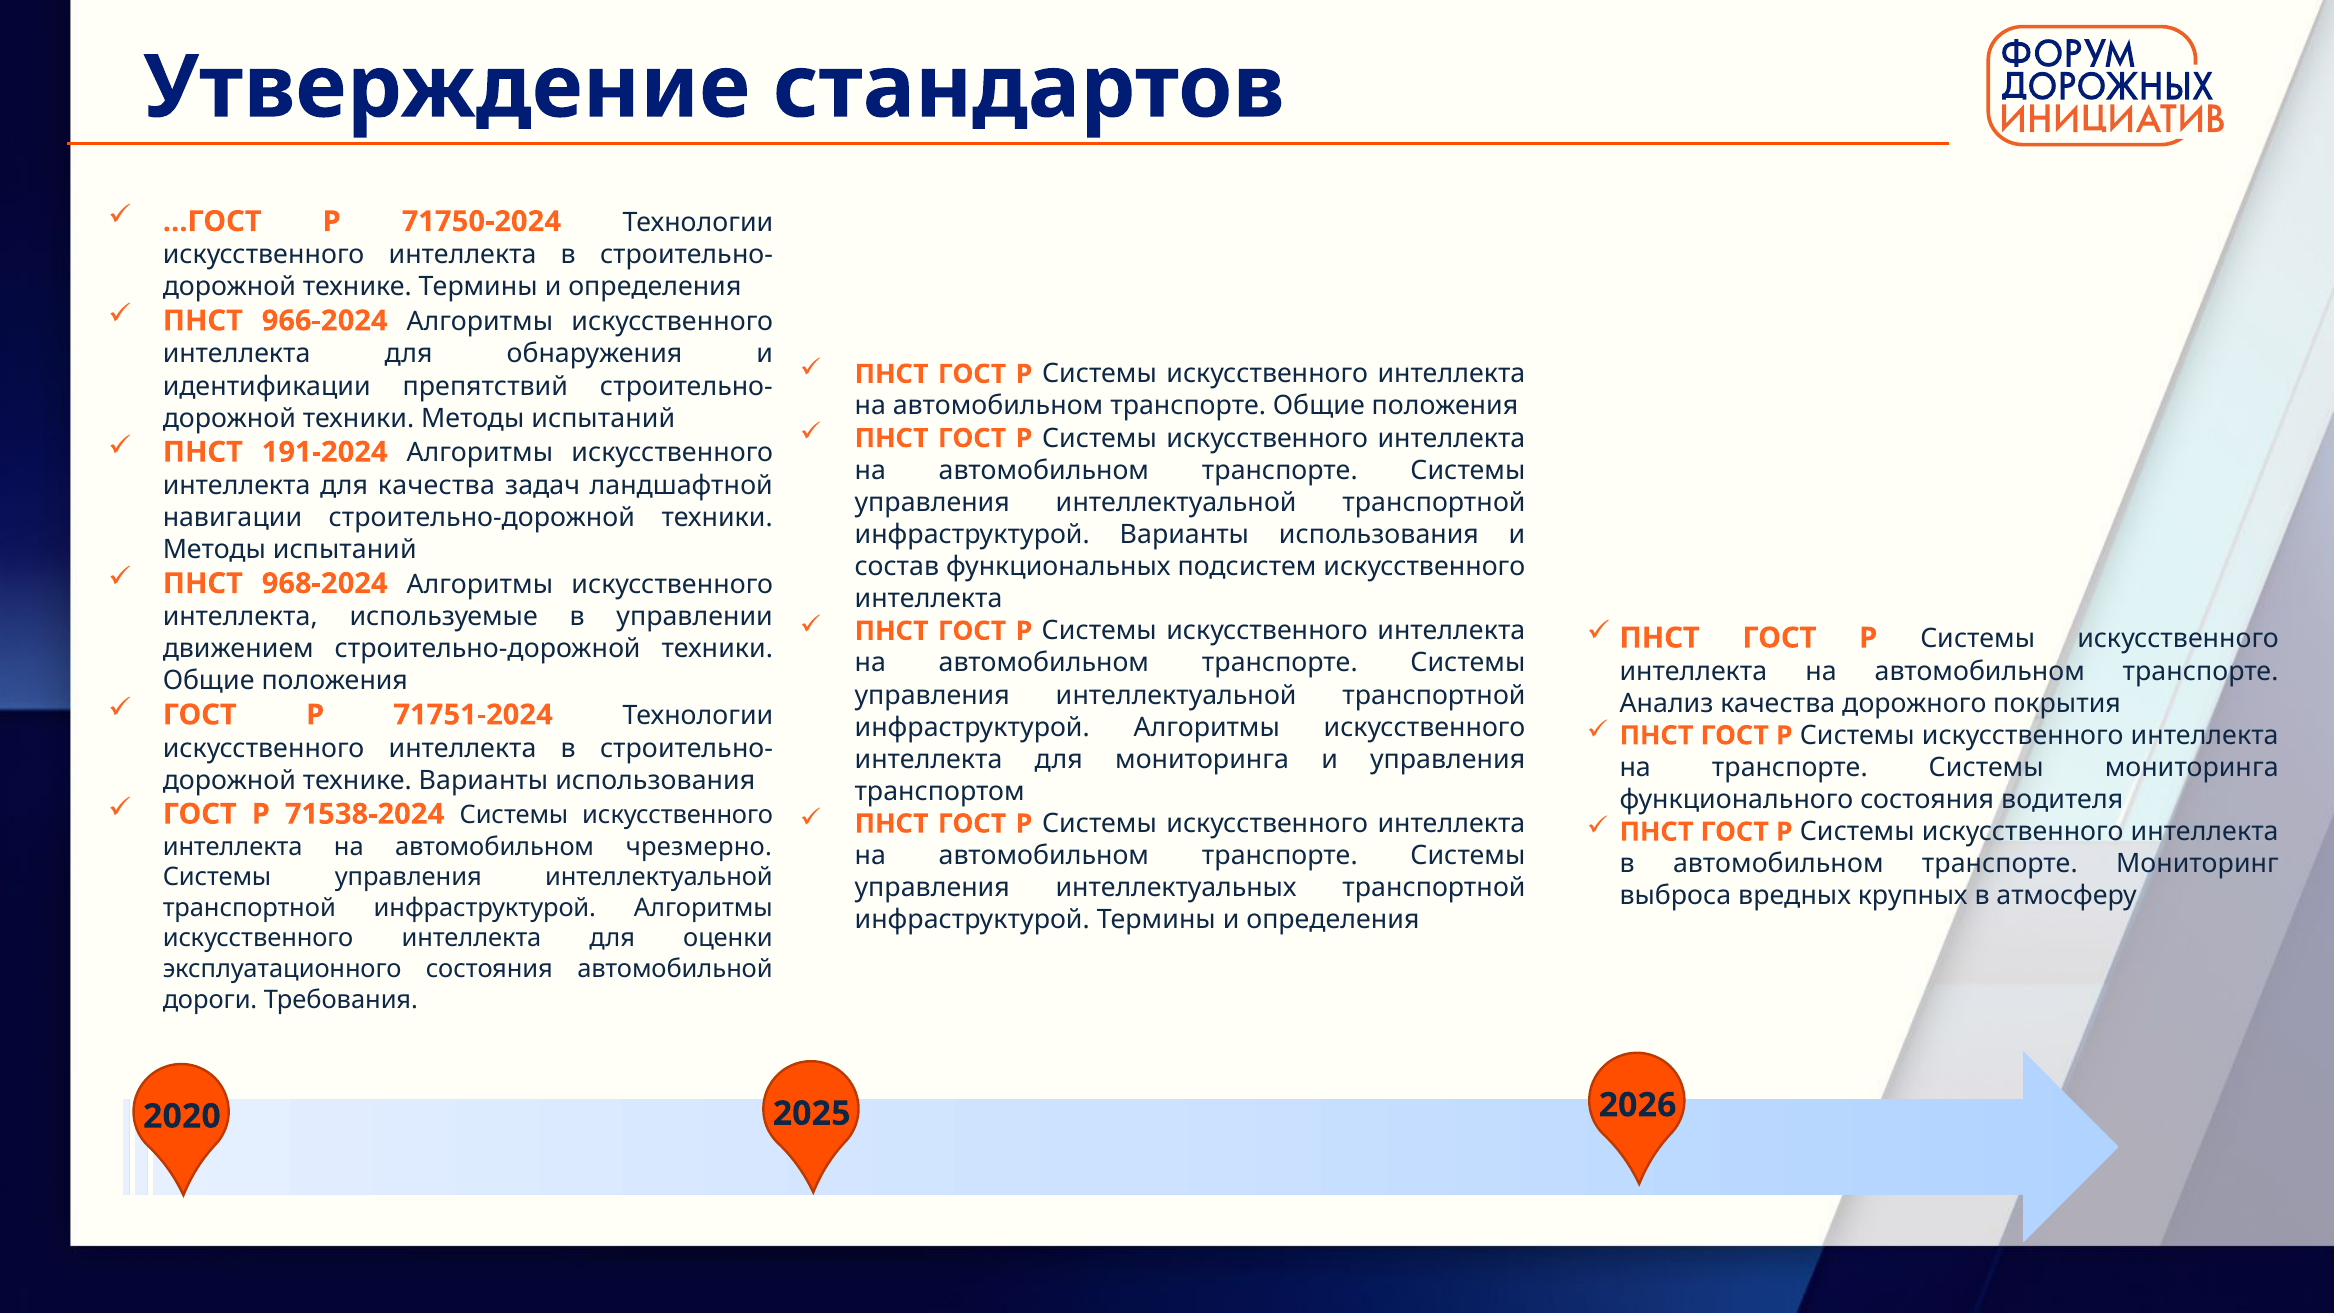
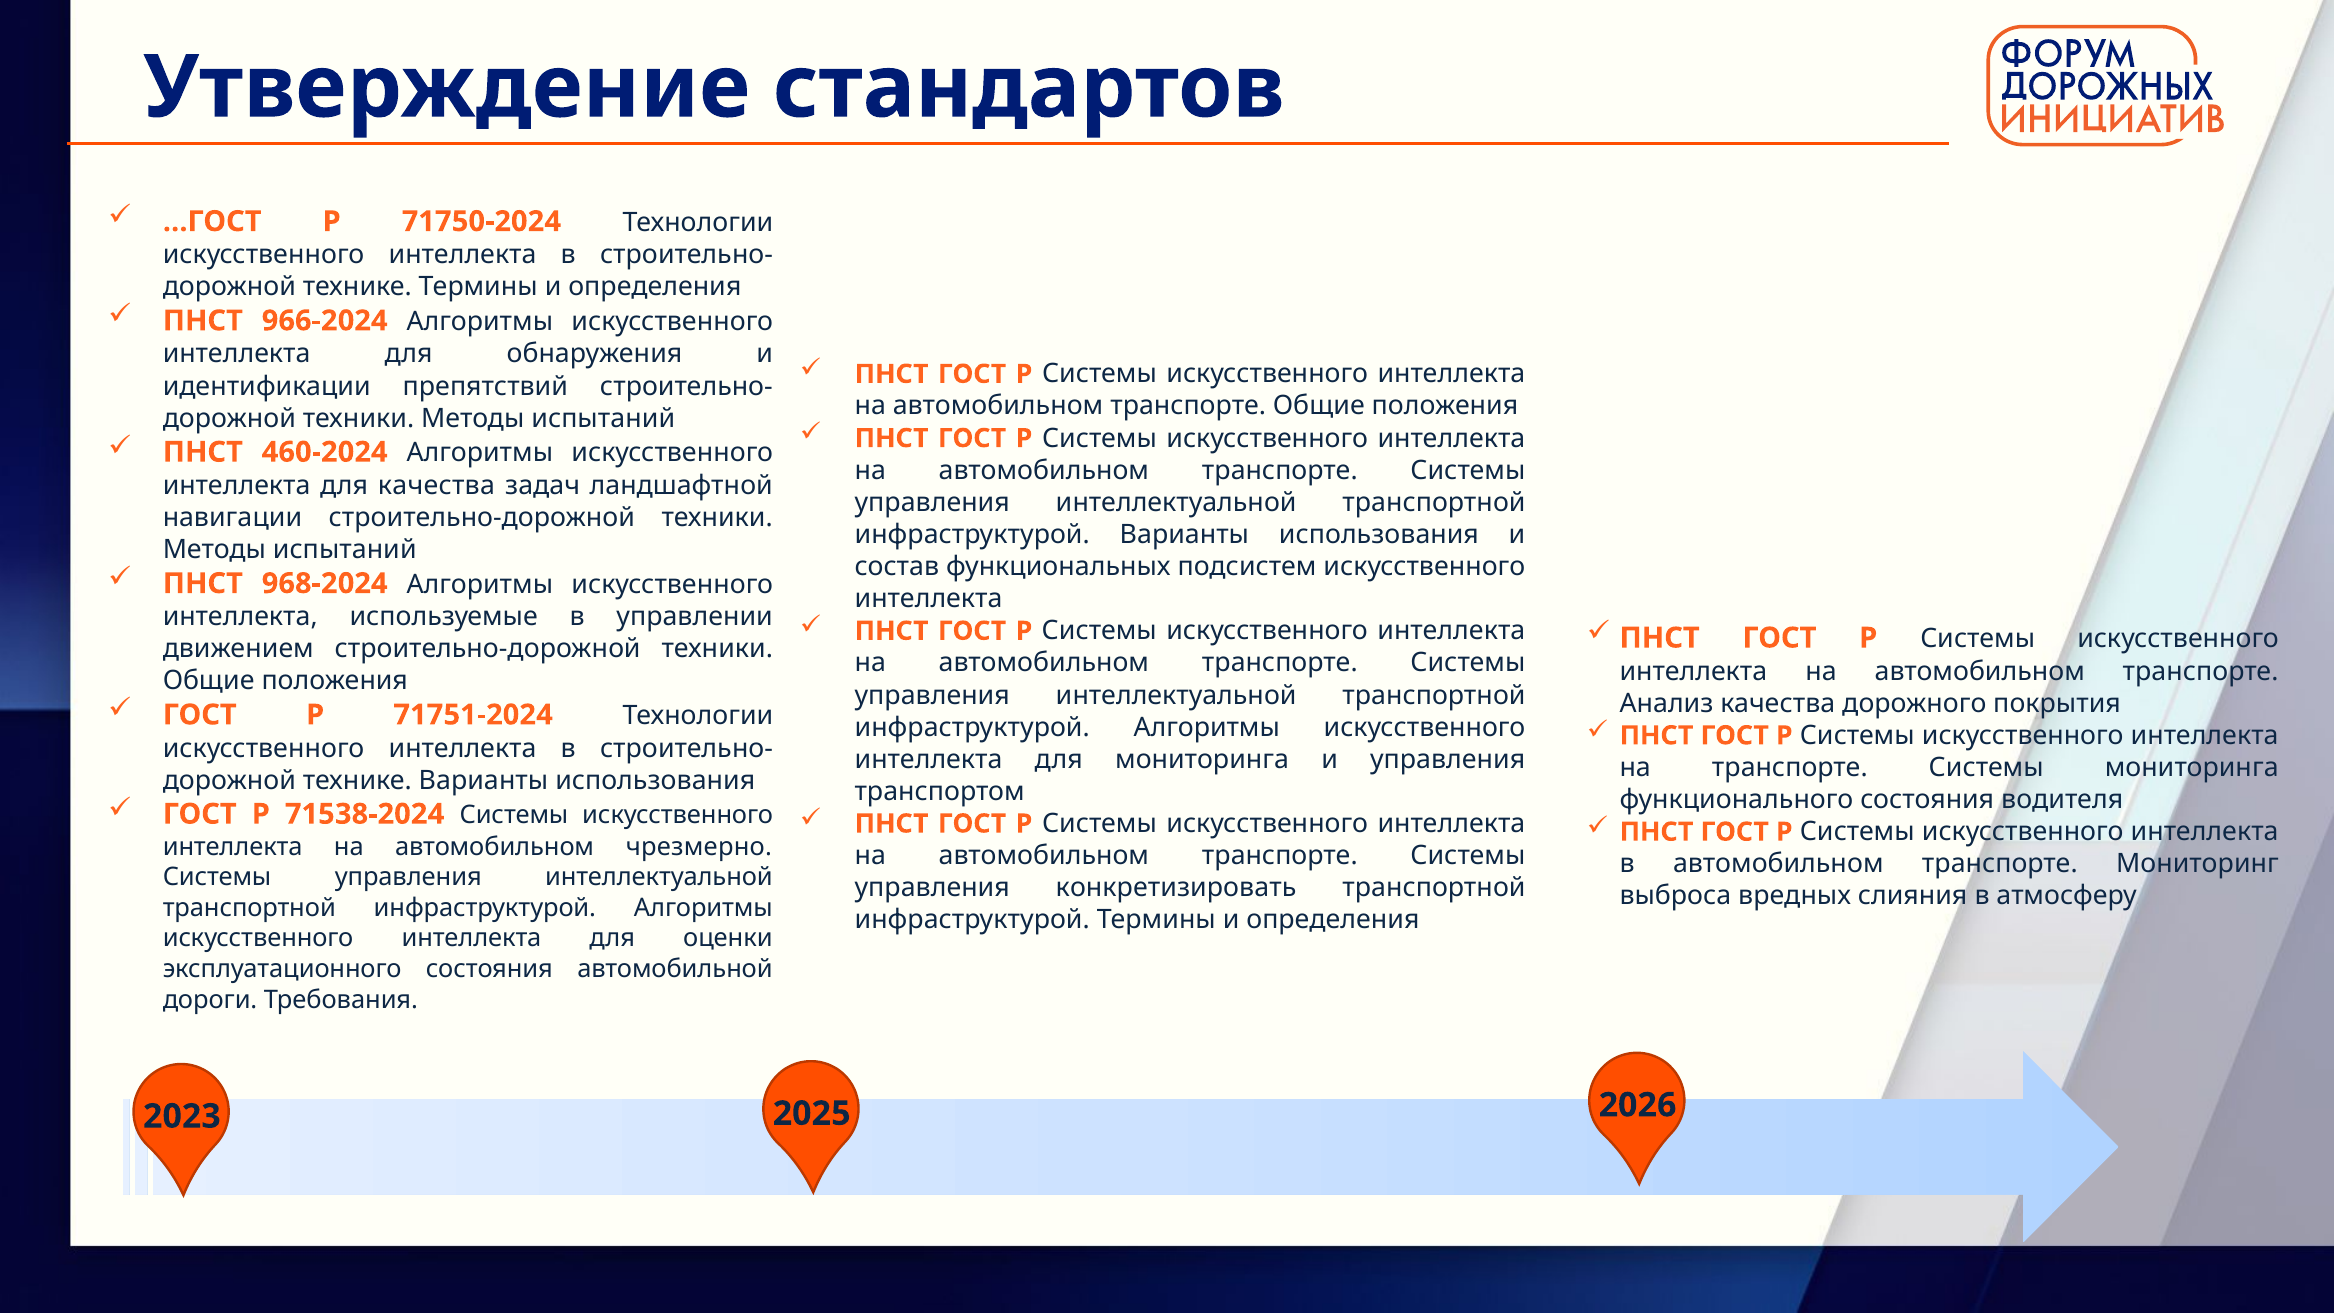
191-2024: 191-2024 -> 460-2024
интеллектуальных: интеллектуальных -> конкретизировать
крупных: крупных -> слияния
2020: 2020 -> 2023
